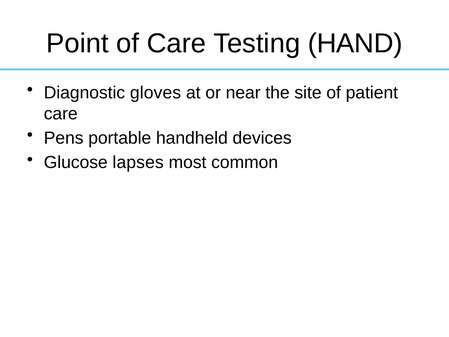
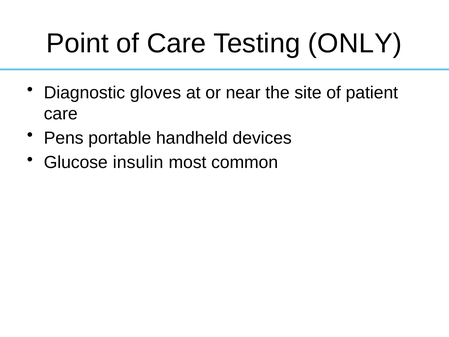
HAND: HAND -> ONLY
lapses: lapses -> insulin
